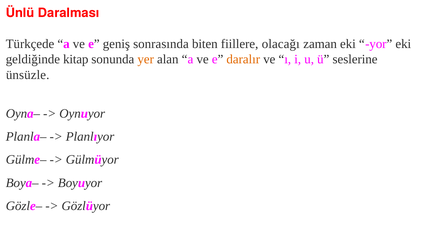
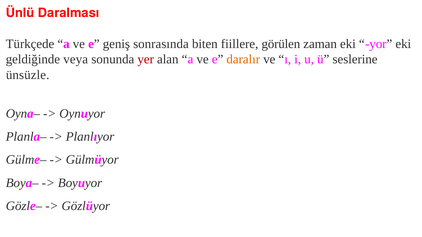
olacağı: olacağı -> görülen
kitap: kitap -> veya
yer colour: orange -> red
